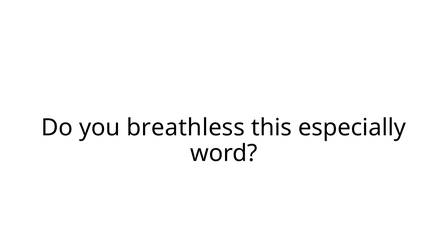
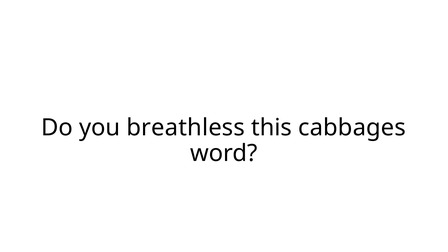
especially: especially -> cabbages
